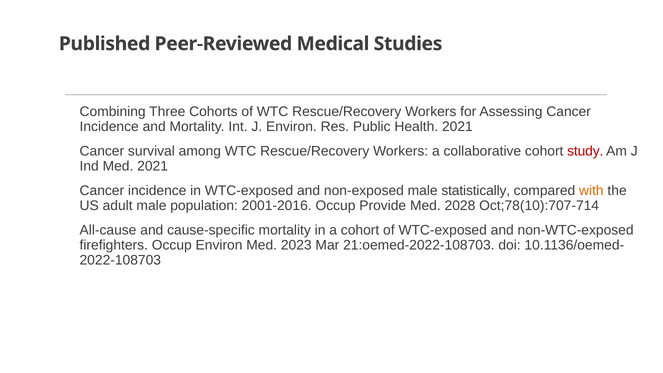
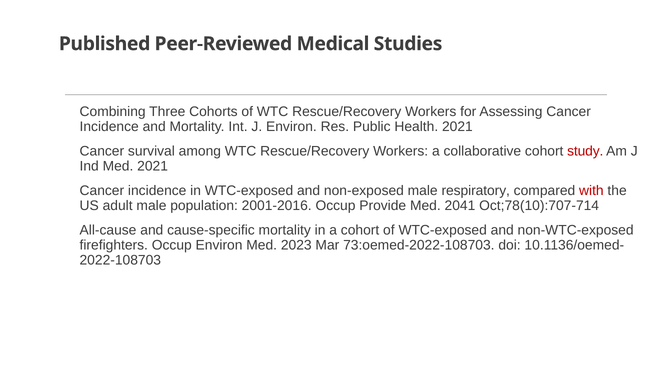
statistically: statistically -> respiratory
with colour: orange -> red
2028: 2028 -> 2041
21:oemed-2022-108703: 21:oemed-2022-108703 -> 73:oemed-2022-108703
